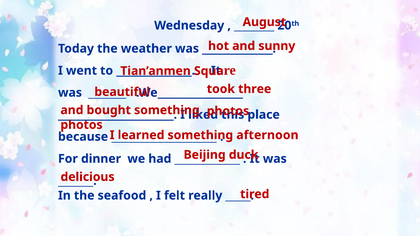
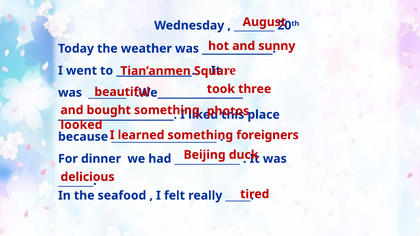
photos at (82, 125): photos -> looked
afternoon: afternoon -> foreigners
